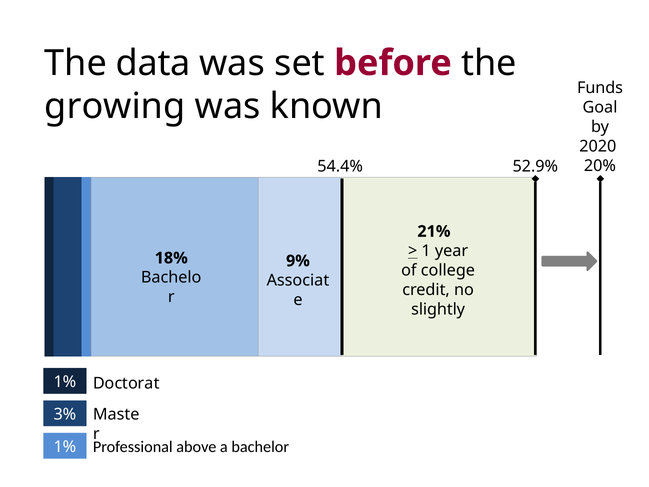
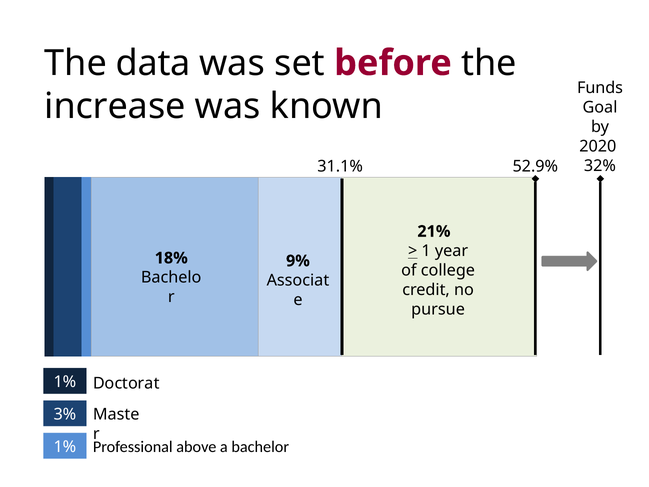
growing: growing -> increase
20%: 20% -> 32%
54.4%: 54.4% -> 31.1%
slightly: slightly -> pursue
